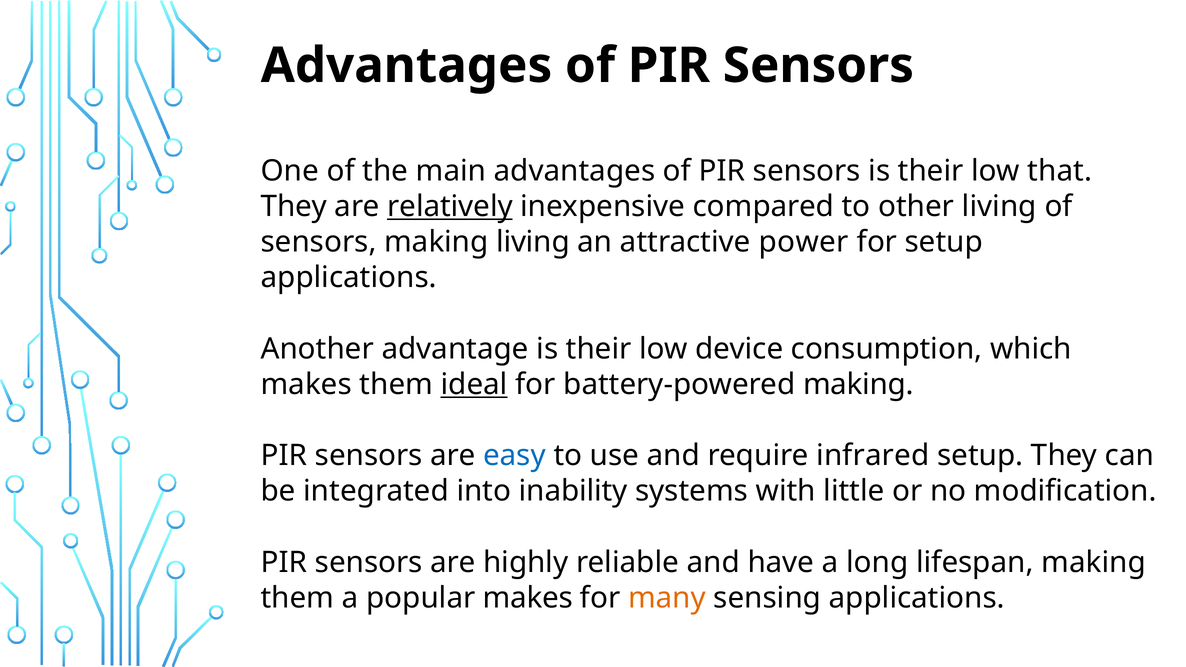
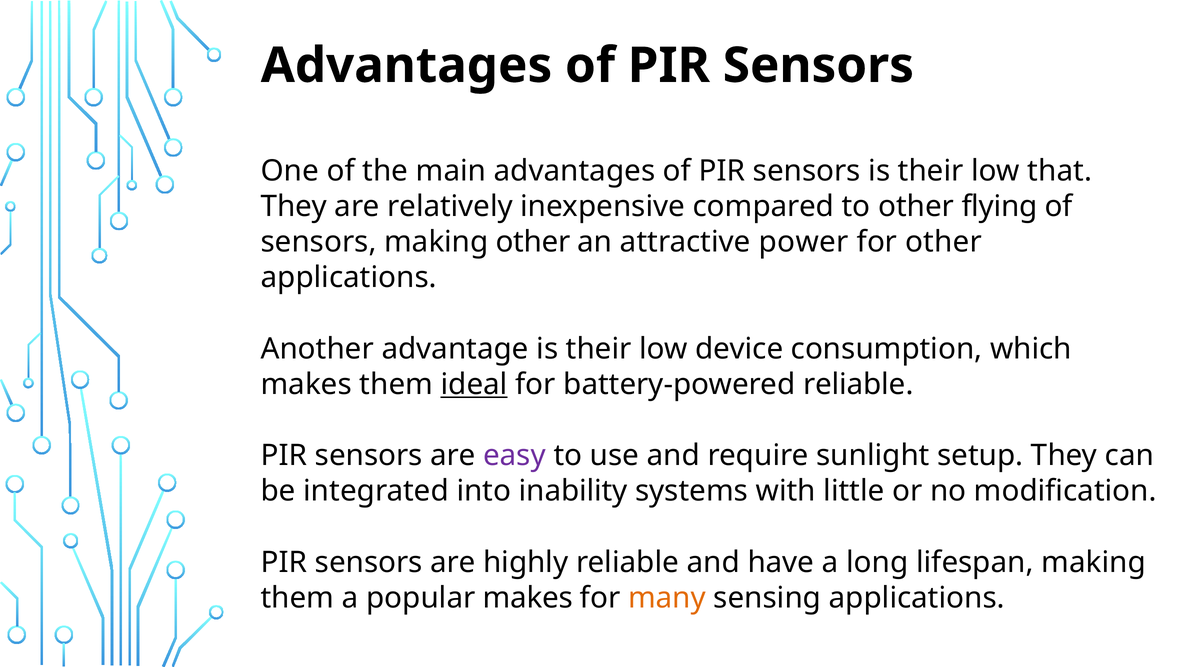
relatively underline: present -> none
other living: living -> flying
making living: living -> other
for setup: setup -> other
battery-powered making: making -> reliable
easy colour: blue -> purple
infrared: infrared -> sunlight
